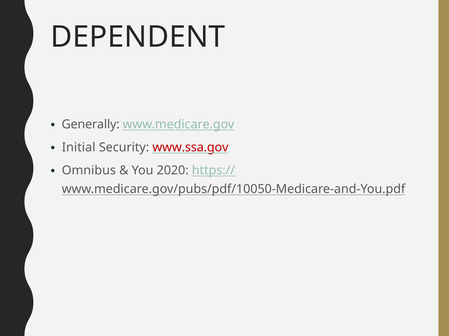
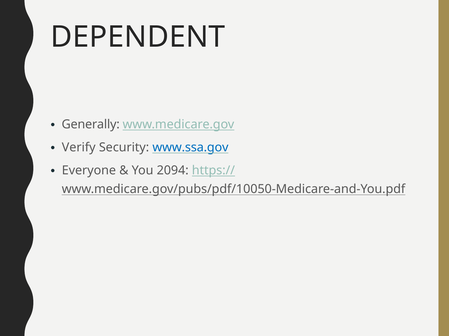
Initial: Initial -> Verify
www.ssa.gov colour: red -> blue
Omnibus: Omnibus -> Everyone
2020: 2020 -> 2094
